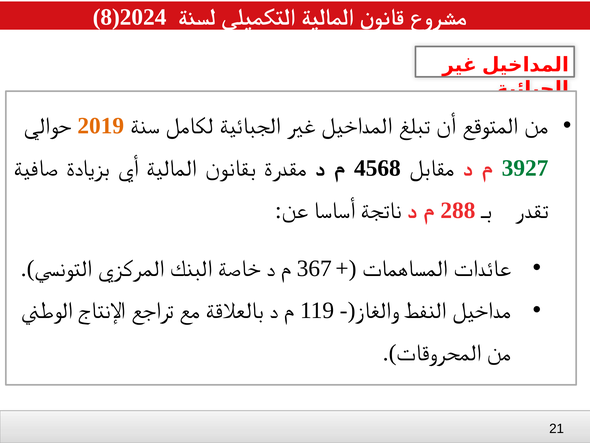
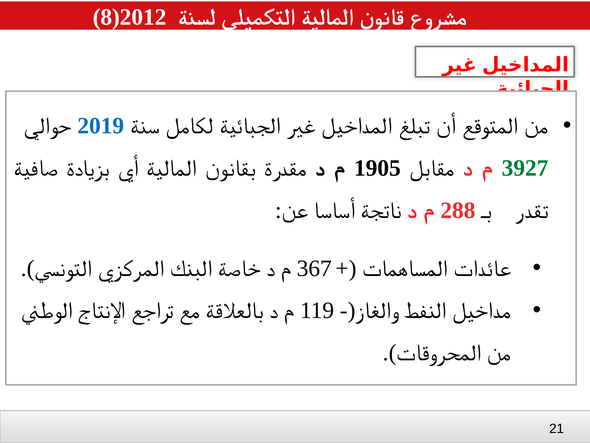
2024: 2024 -> 2012
2019 colour: orange -> blue
4568: 4568 -> 1905
